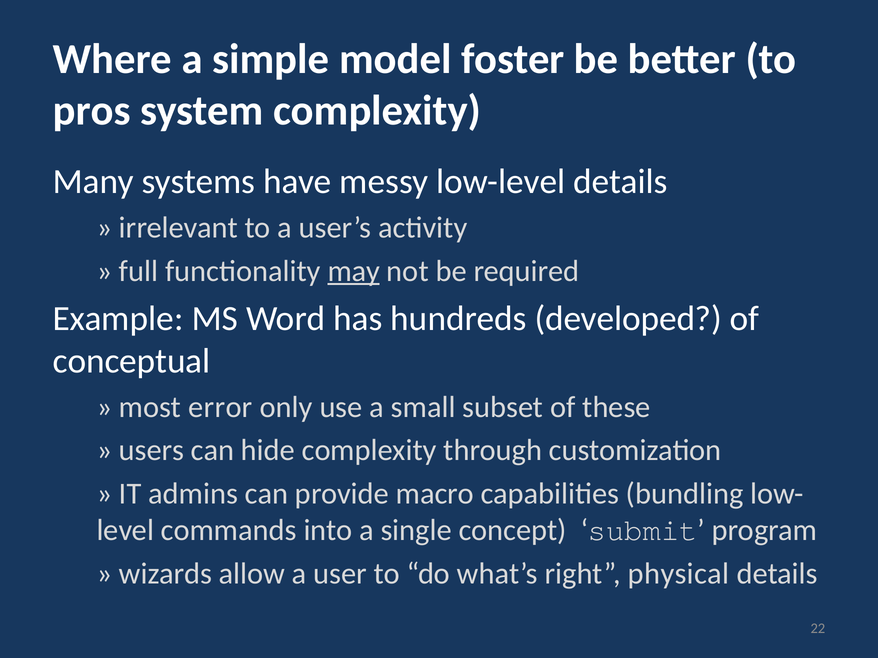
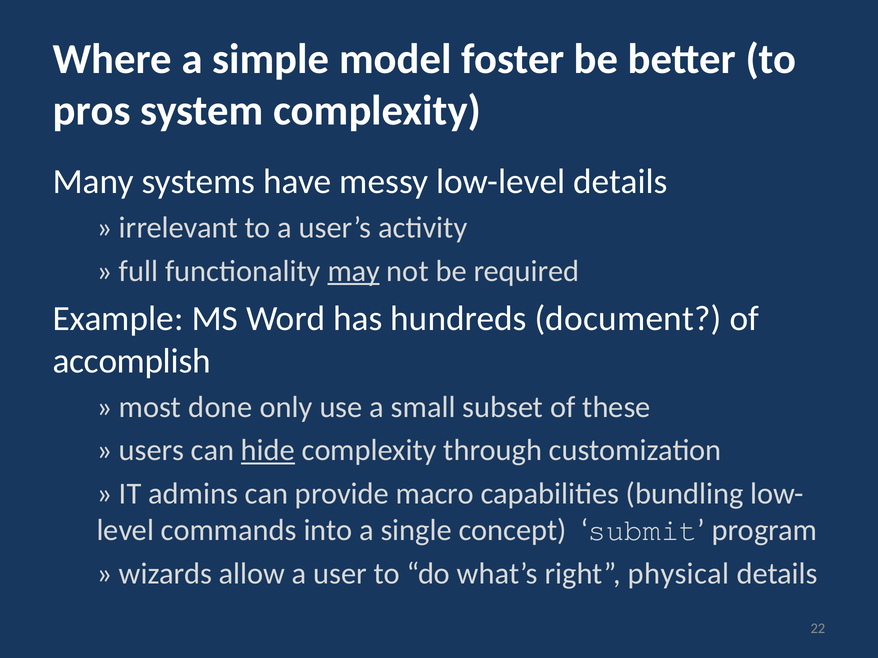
developed: developed -> document
conceptual: conceptual -> accomplish
error: error -> done
hide underline: none -> present
